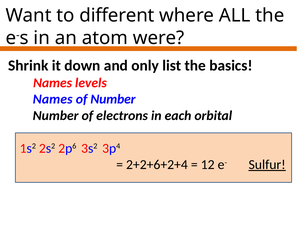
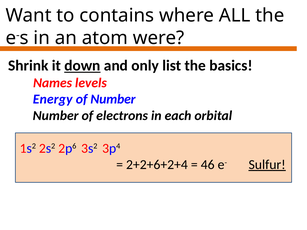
different: different -> contains
down underline: none -> present
Names at (53, 99): Names -> Energy
12: 12 -> 46
